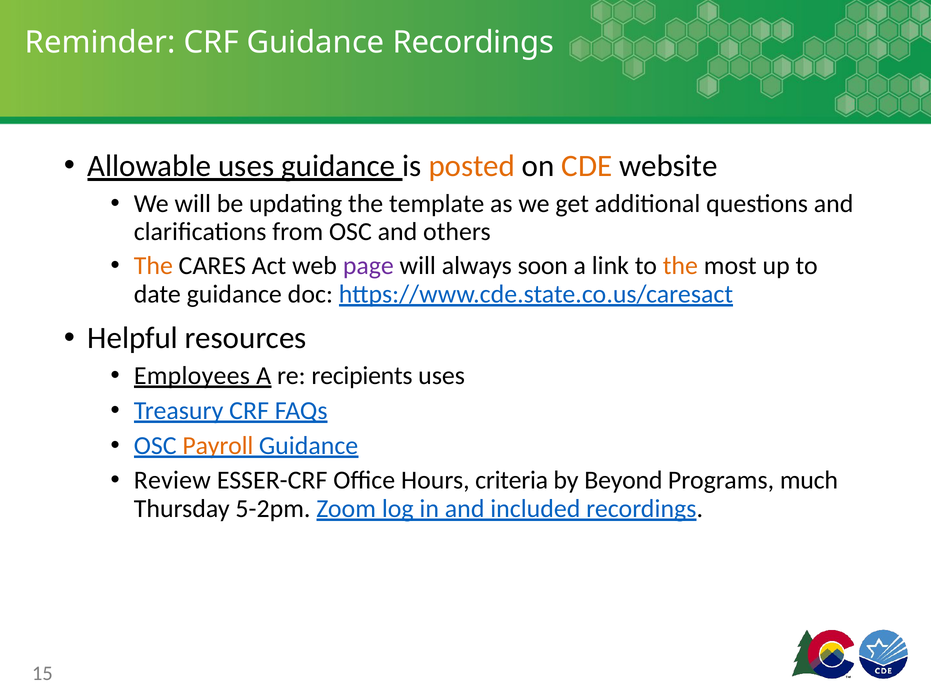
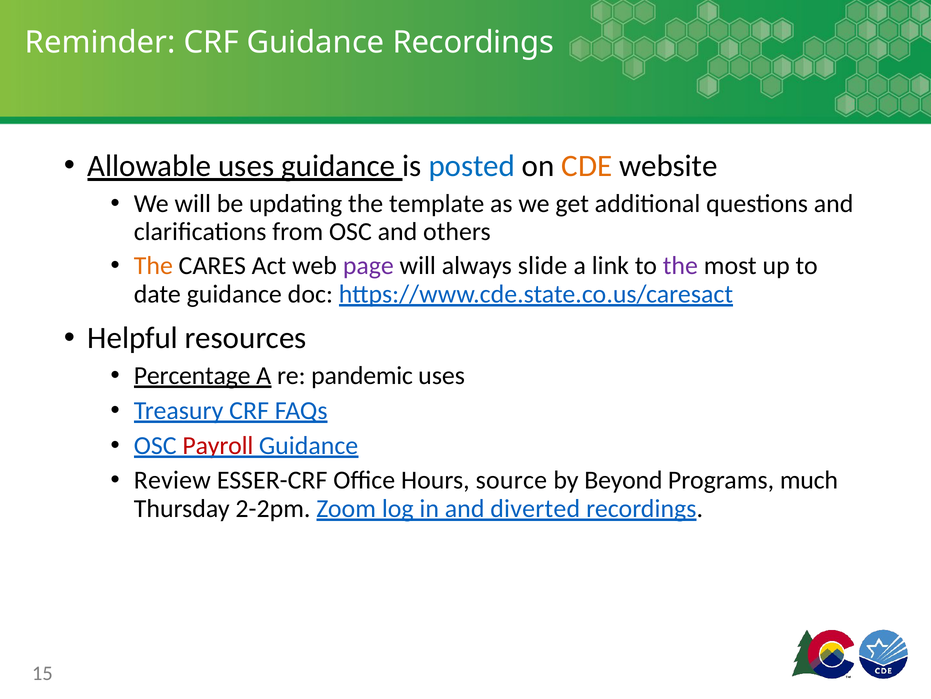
posted colour: orange -> blue
soon: soon -> slide
the at (680, 266) colour: orange -> purple
Employees: Employees -> Percentage
recipients: recipients -> pandemic
Payroll colour: orange -> red
criteria: criteria -> source
5-2pm: 5-2pm -> 2-2pm
included: included -> diverted
